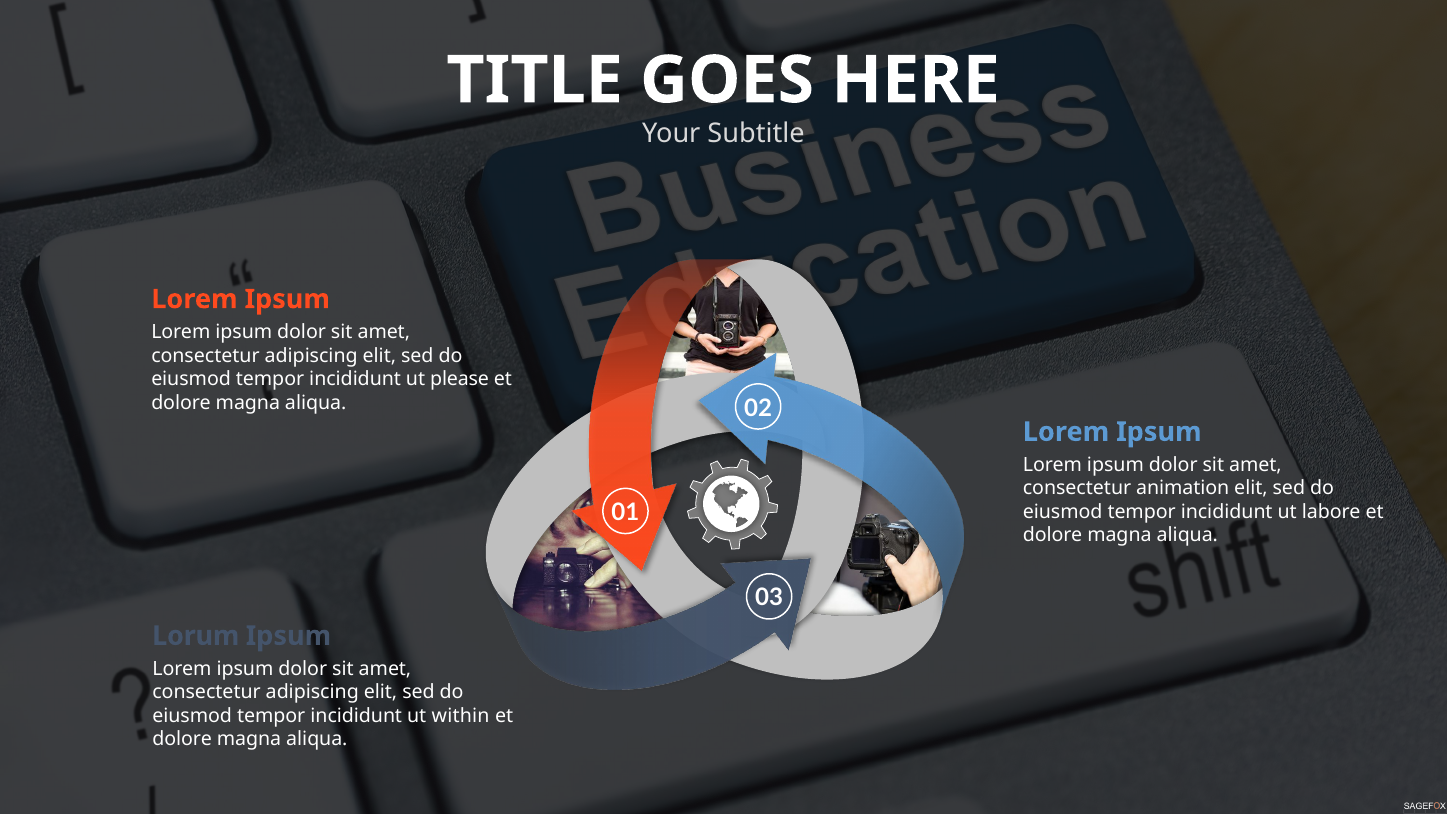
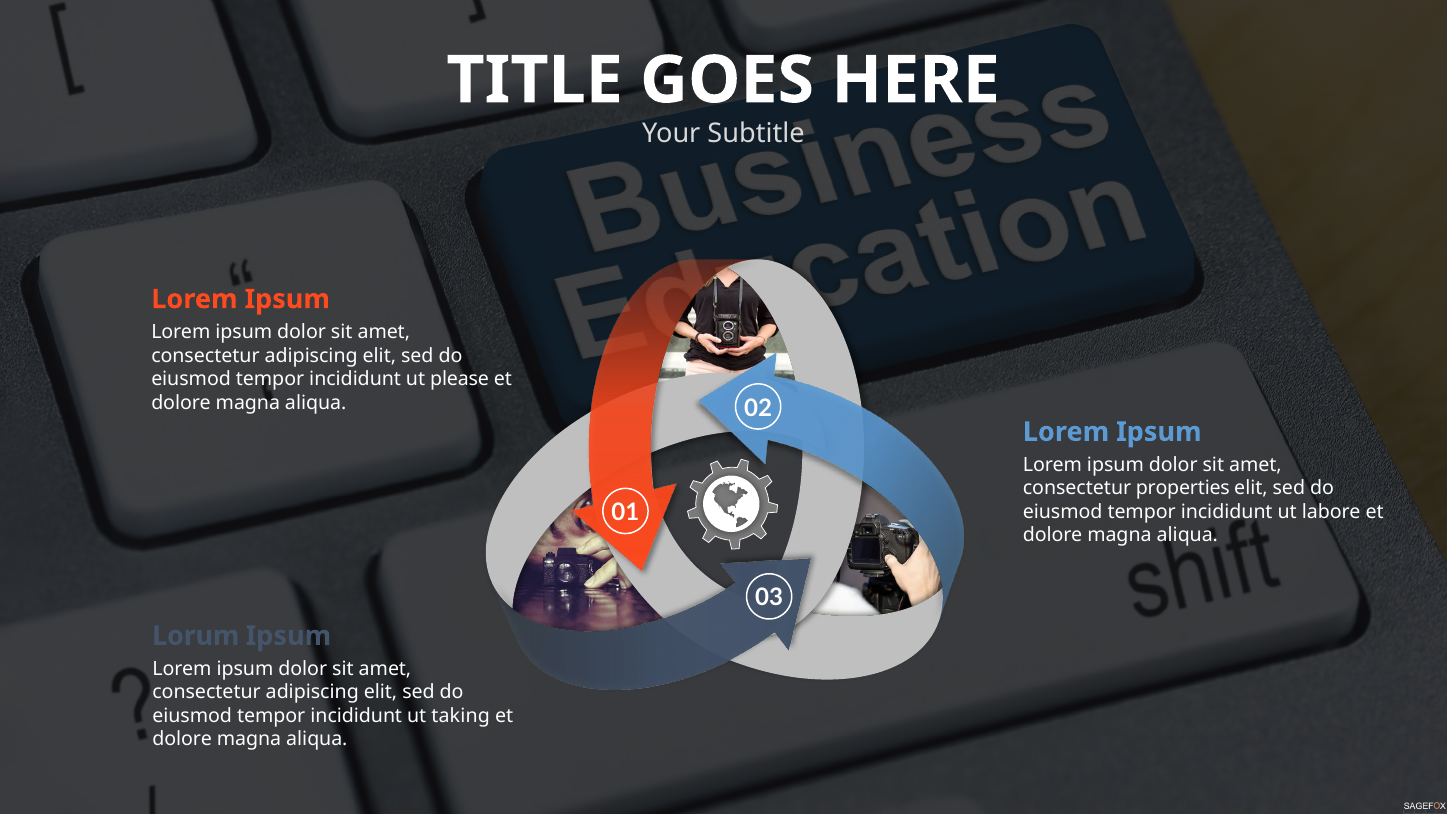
animation: animation -> properties
within: within -> taking
